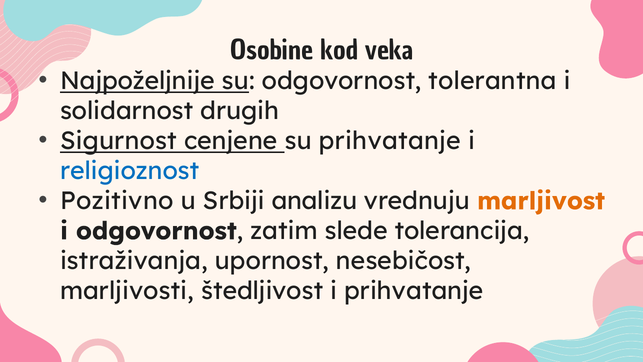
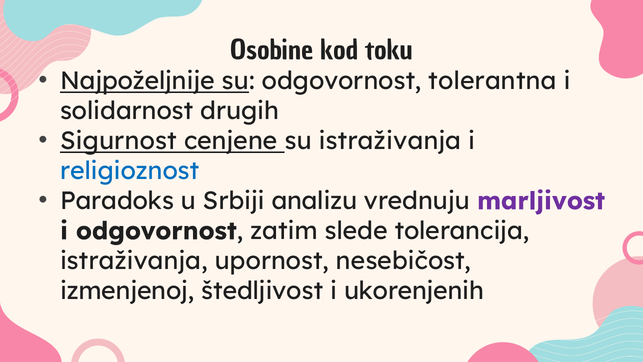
veka: veka -> toku
su prihvatanje: prihvatanje -> istraživanja
Pozitivno: Pozitivno -> Paradoks
marljivost colour: orange -> purple
marljivosti: marljivosti -> izmenjenoj
i prihvatanje: prihvatanje -> ukorenjenih
